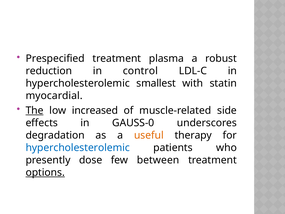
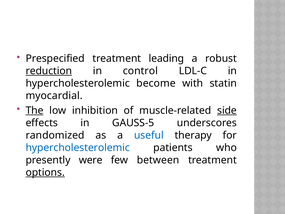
plasma: plasma -> leading
reduction underline: none -> present
smallest: smallest -> become
increased: increased -> inhibition
side underline: none -> present
GAUSS-0: GAUSS-0 -> GAUSS-5
degradation: degradation -> randomized
useful colour: orange -> blue
dose: dose -> were
